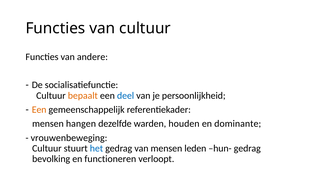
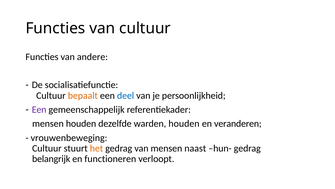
Een at (39, 109) colour: orange -> purple
mensen hangen: hangen -> houden
dominante: dominante -> veranderen
het colour: blue -> orange
leden: leden -> naast
bevolking: bevolking -> belangrijk
